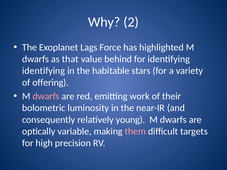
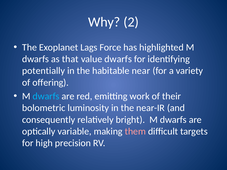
value behind: behind -> dwarfs
identifying at (44, 71): identifying -> potentially
stars: stars -> near
dwarfs at (46, 96) colour: pink -> light blue
young: young -> bright
